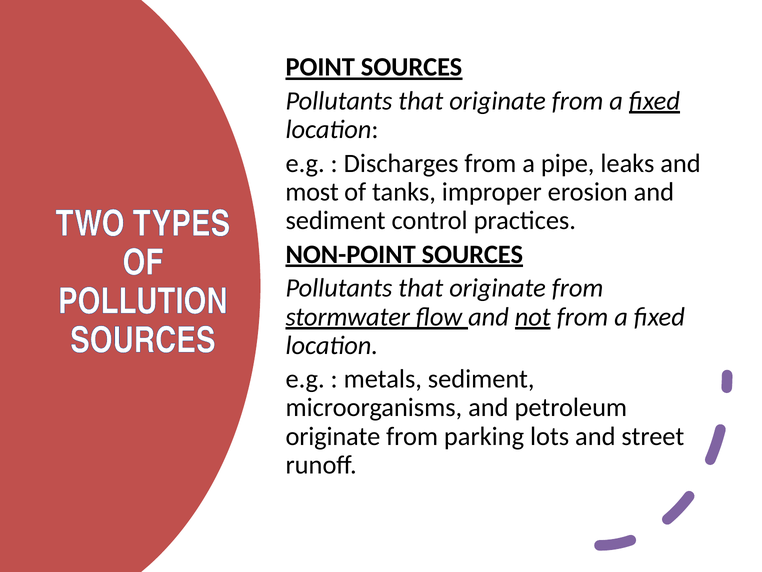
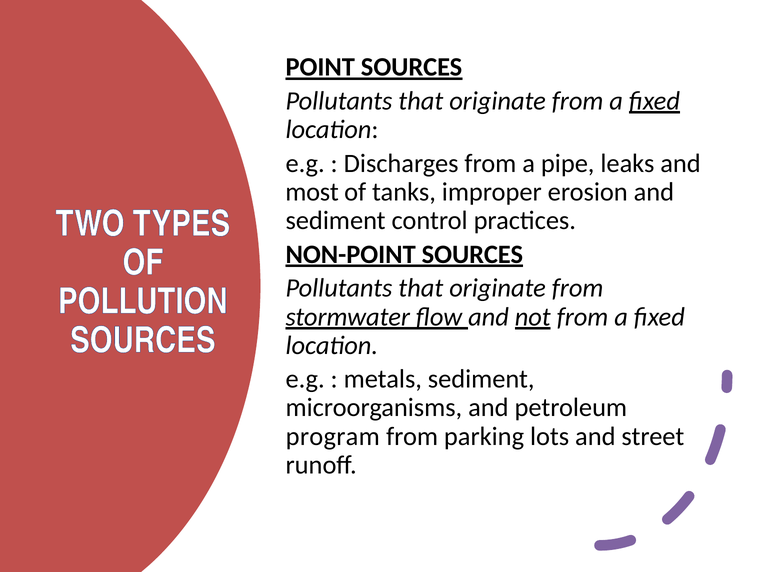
originate at (333, 436): originate -> program
